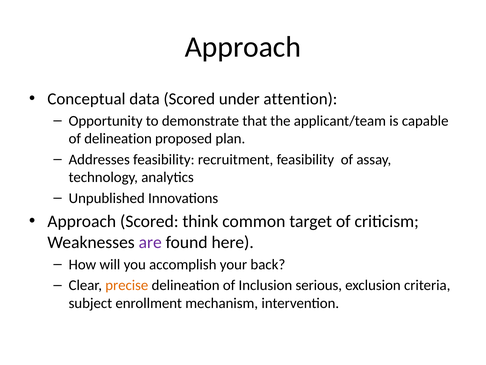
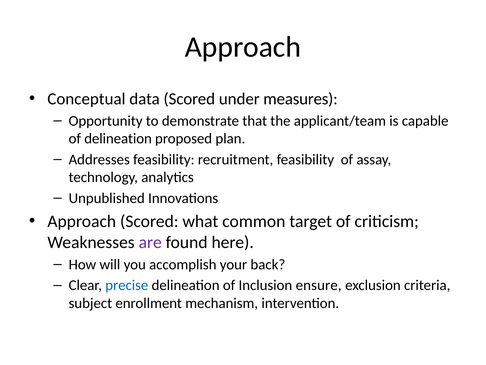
attention: attention -> measures
think: think -> what
precise colour: orange -> blue
serious: serious -> ensure
